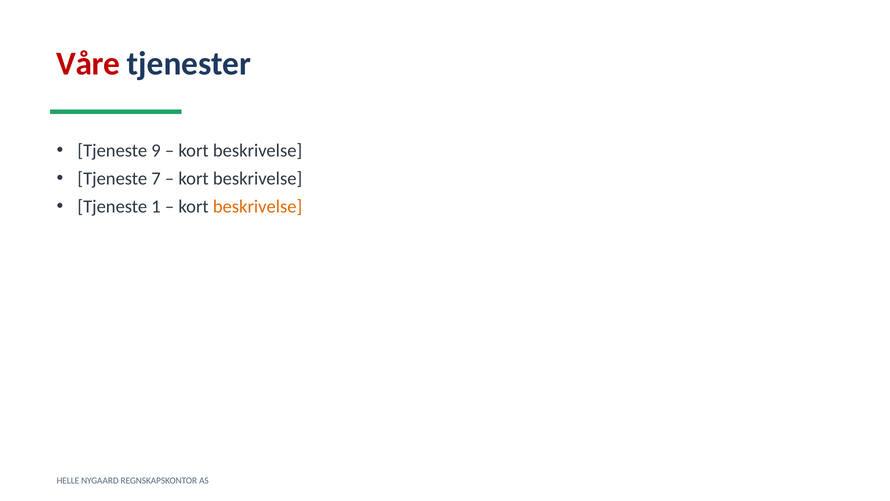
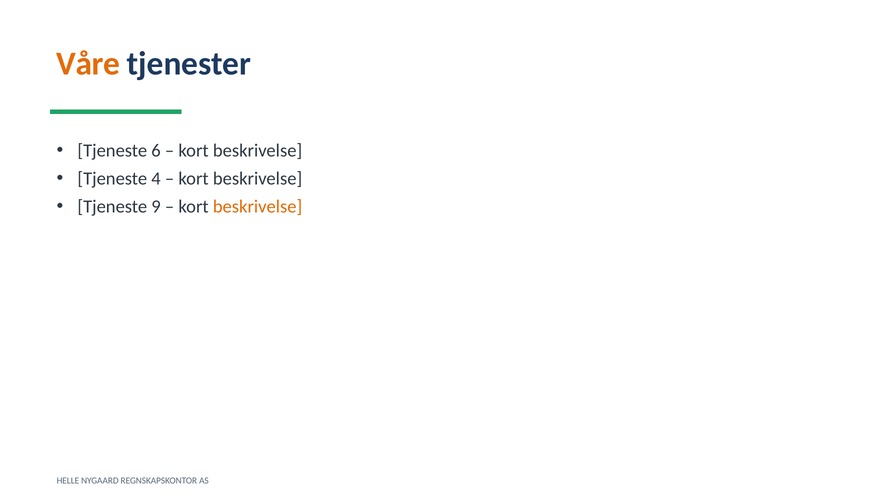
Våre colour: red -> orange
9: 9 -> 6
7: 7 -> 4
1: 1 -> 9
